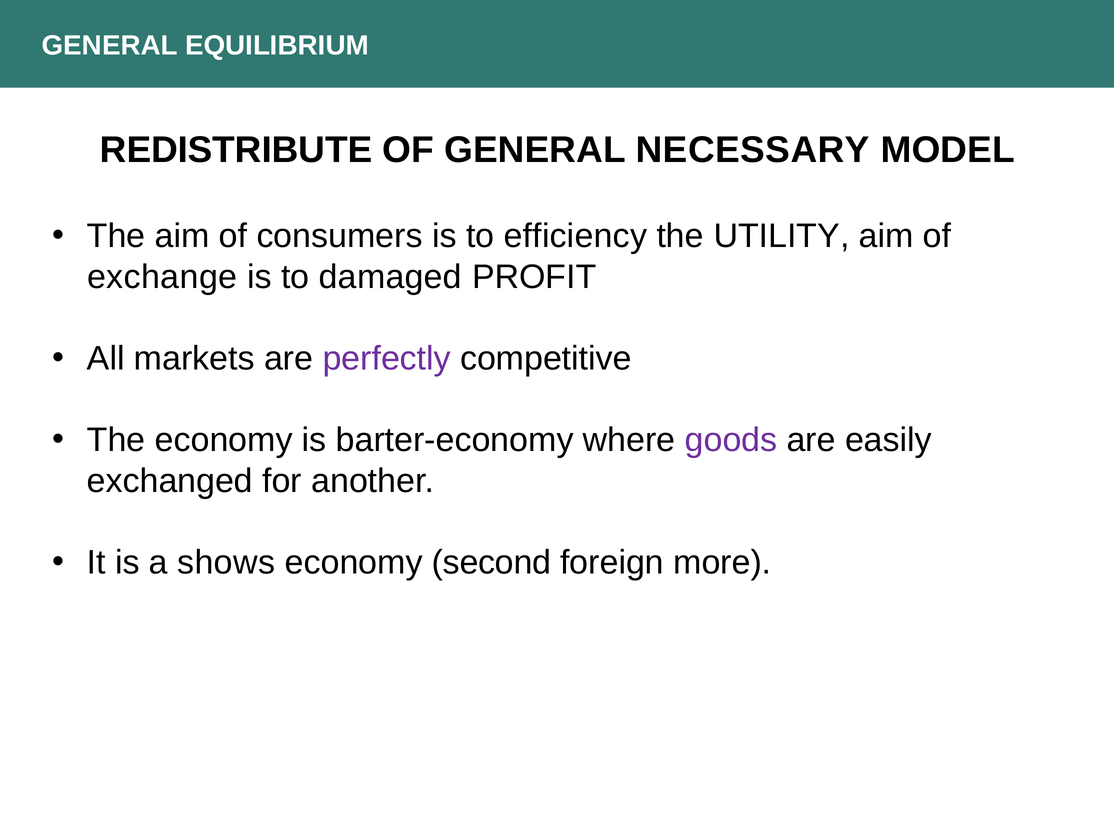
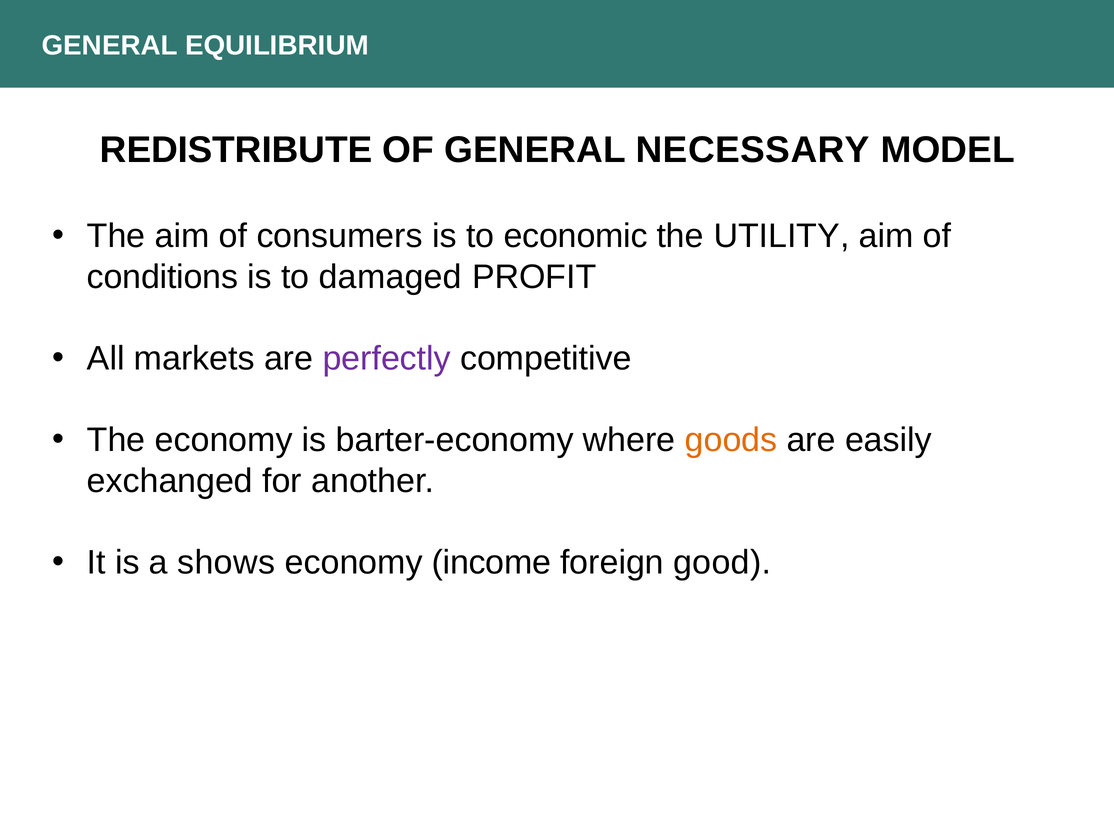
efficiency: efficiency -> economic
exchange: exchange -> conditions
goods colour: purple -> orange
second: second -> income
more: more -> good
